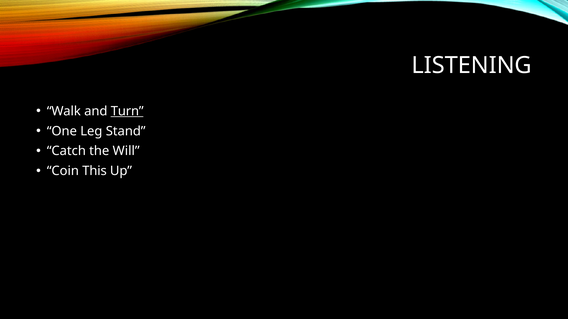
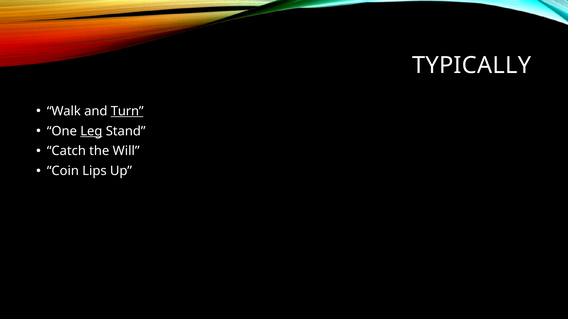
LISTENING: LISTENING -> TYPICALLY
Leg underline: none -> present
This: This -> Lips
